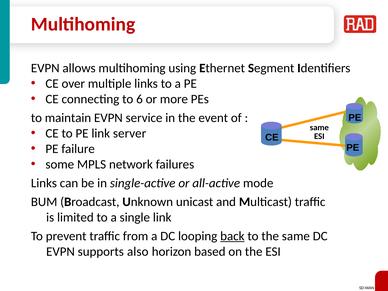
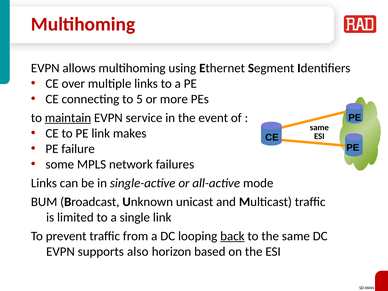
6: 6 -> 5
maintain underline: none -> present
server: server -> makes
